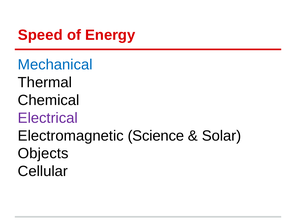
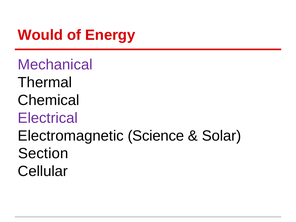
Speed: Speed -> Would
Mechanical colour: blue -> purple
Objects: Objects -> Section
